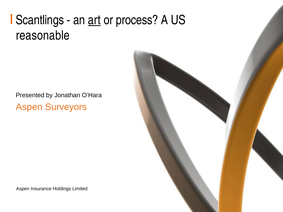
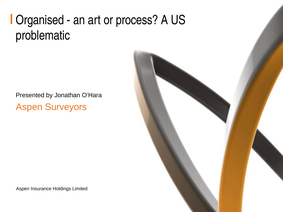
Scantlings: Scantlings -> Organised
art underline: present -> none
reasonable: reasonable -> problematic
